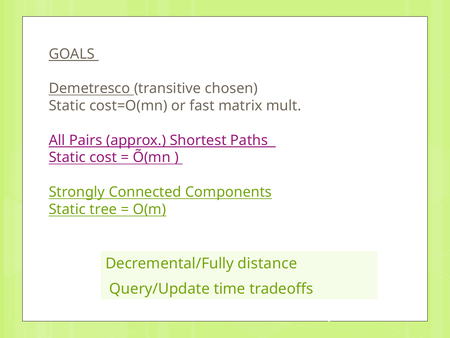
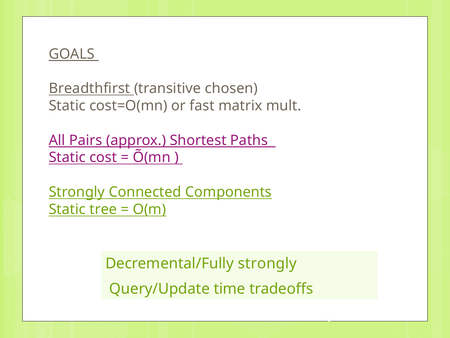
Demetresco: Demetresco -> Breadthfirst
Decremental/Fully distance: distance -> strongly
